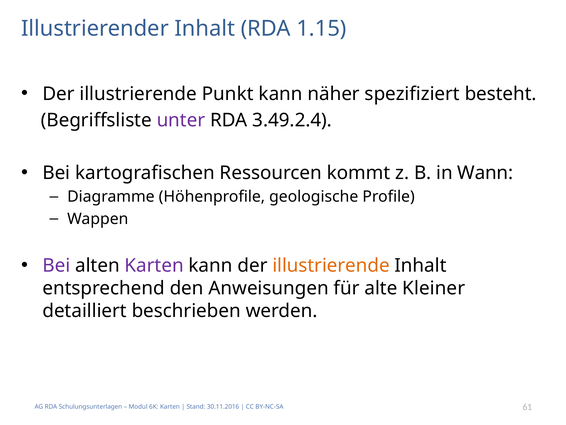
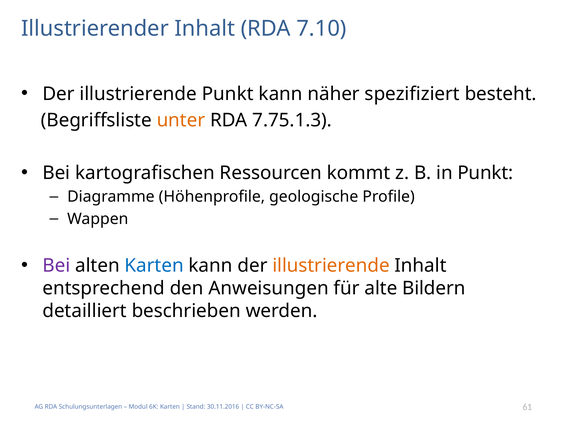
1.15: 1.15 -> 7.10
unter colour: purple -> orange
3.49.2.4: 3.49.2.4 -> 7.75.1.3
in Wann: Wann -> Punkt
Karten at (154, 265) colour: purple -> blue
Kleiner: Kleiner -> Bildern
